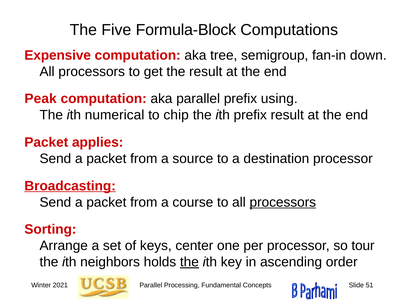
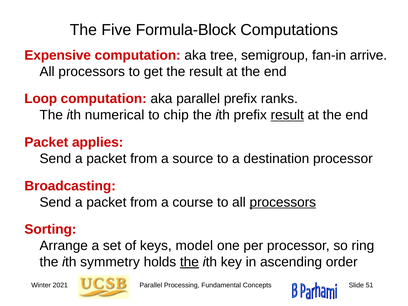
down: down -> arrive
Peak: Peak -> Loop
using: using -> ranks
result at (287, 115) underline: none -> present
Broadcasting underline: present -> none
center: center -> model
tour: tour -> ring
neighbors: neighbors -> symmetry
